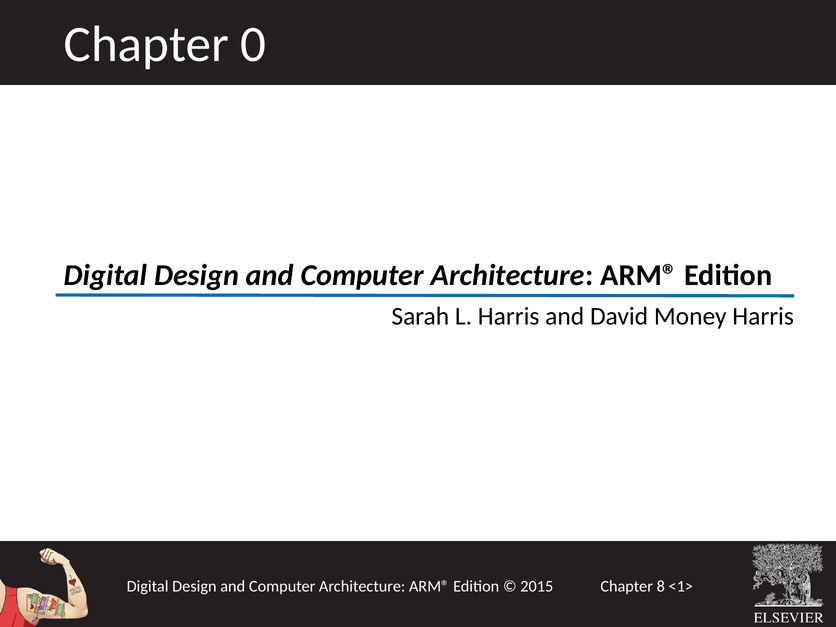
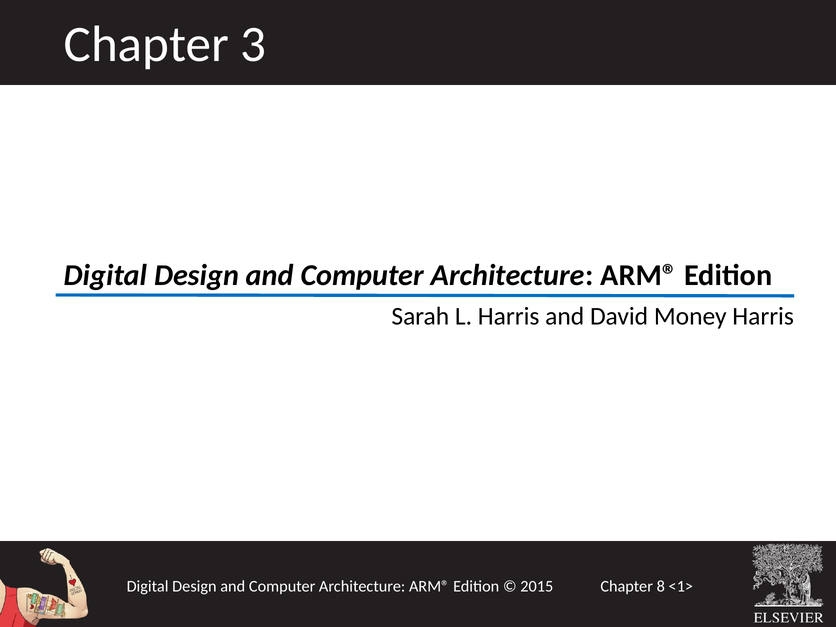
0: 0 -> 3
